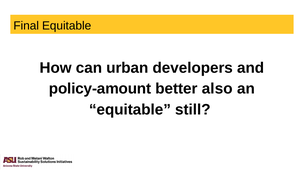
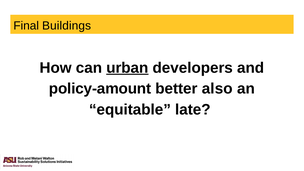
Final Equitable: Equitable -> Buildings
urban underline: none -> present
still: still -> late
